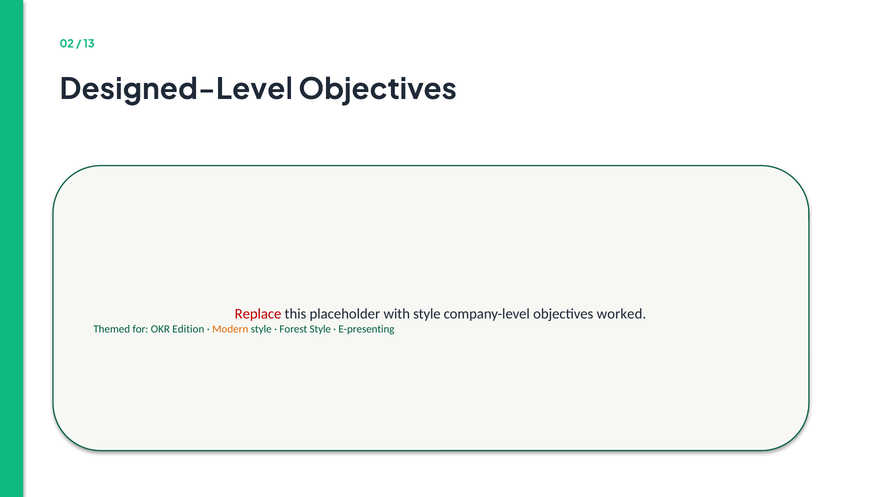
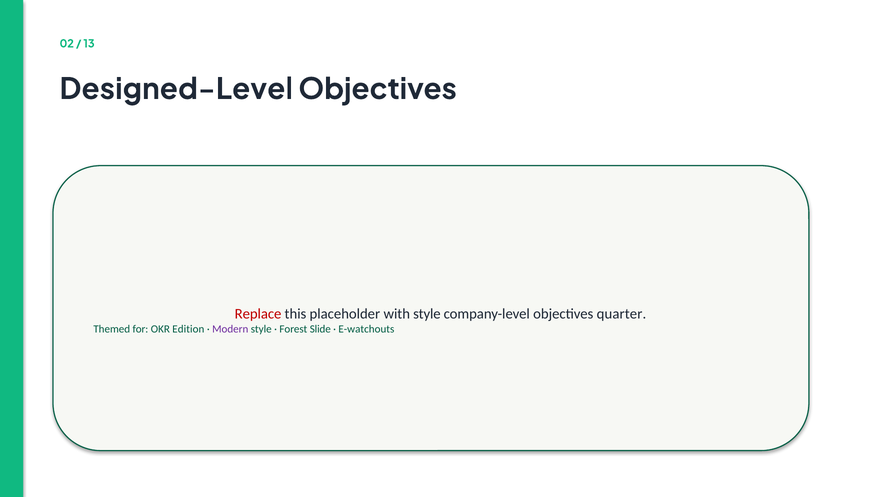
worked: worked -> quarter
Modern colour: orange -> purple
Forest Style: Style -> Slide
E-presenting: E-presenting -> E-watchouts
